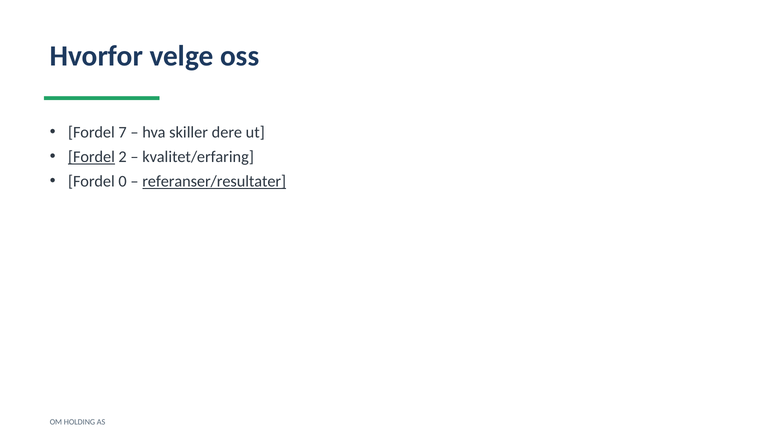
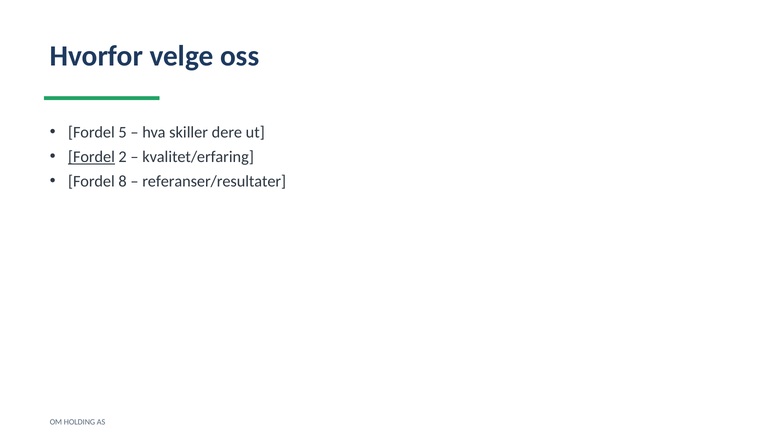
7: 7 -> 5
0: 0 -> 8
referanser/resultater underline: present -> none
